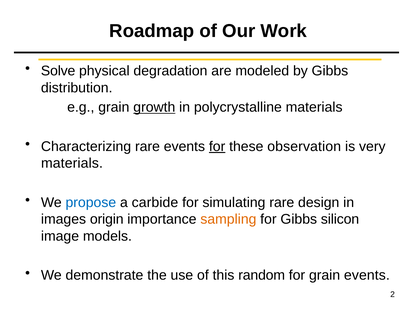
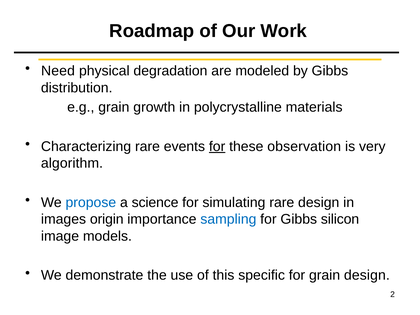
Solve: Solve -> Need
growth underline: present -> none
materials at (72, 163): materials -> algorithm
carbide: carbide -> science
sampling colour: orange -> blue
random: random -> specific
grain events: events -> design
